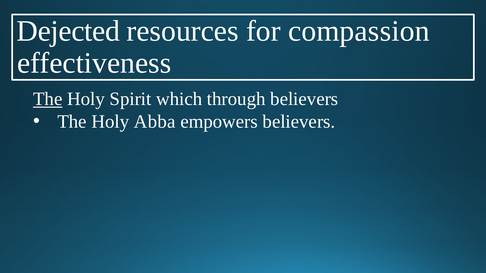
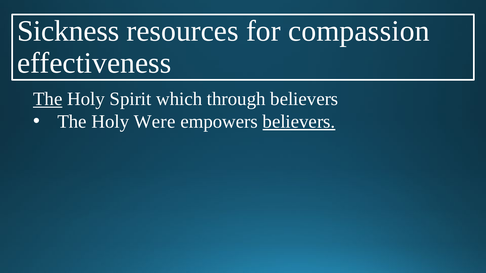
Dejected: Dejected -> Sickness
Abba: Abba -> Were
believers at (299, 122) underline: none -> present
